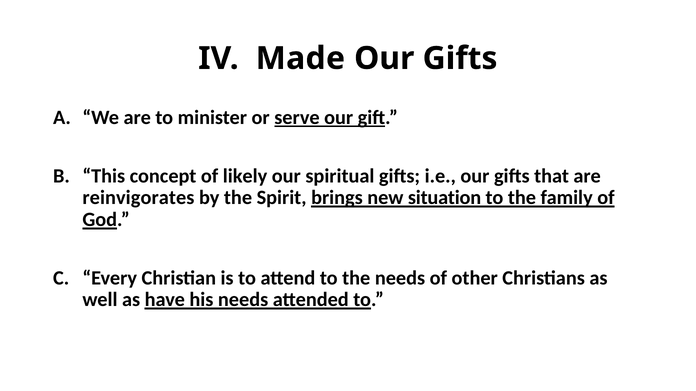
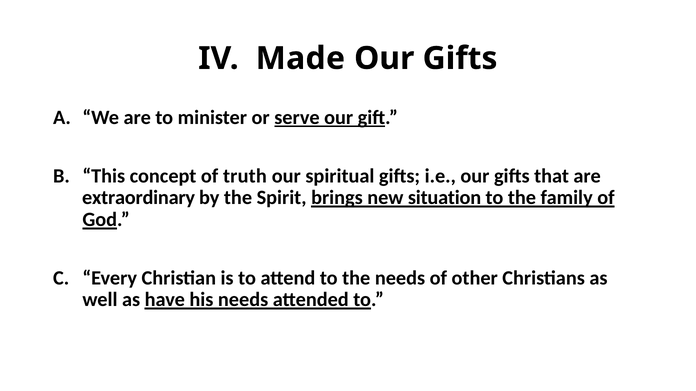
likely: likely -> truth
reinvigorates: reinvigorates -> extraordinary
